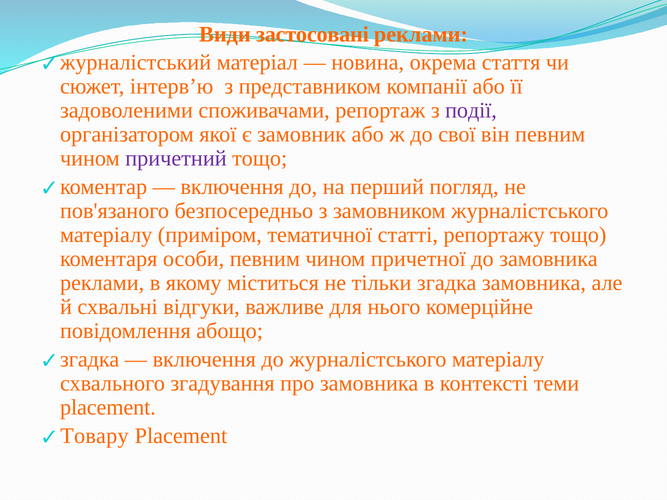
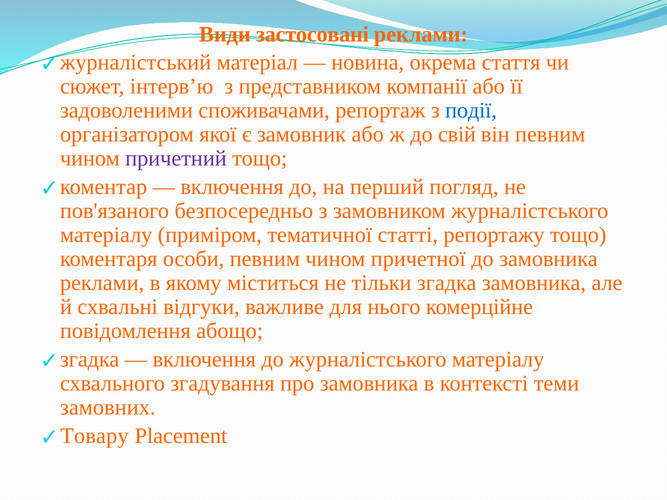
події colour: purple -> blue
свої: свої -> свій
placement at (108, 408): placement -> замовних
